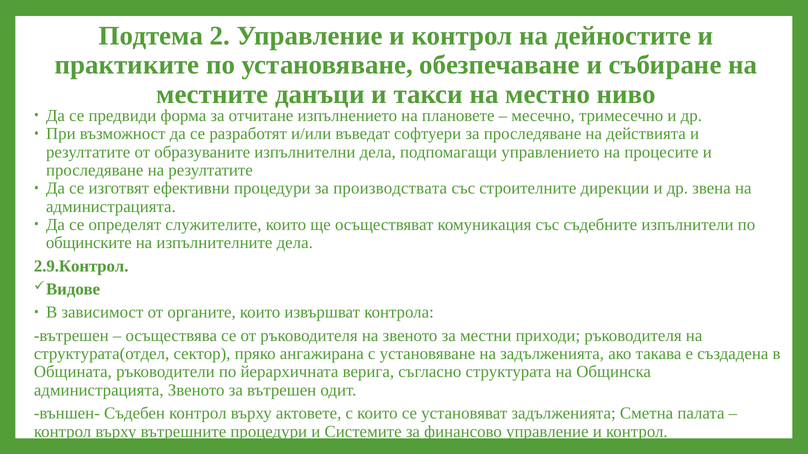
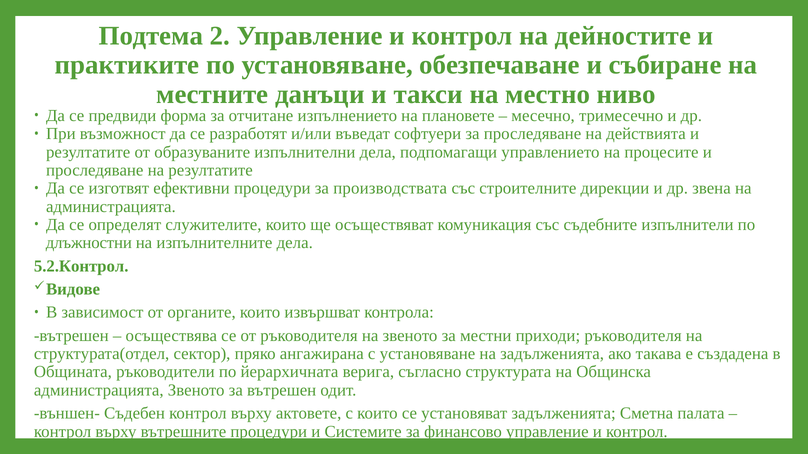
общинските: общинските -> длъжностни
2.9.Контрол: 2.9.Контрол -> 5.2.Контрол
